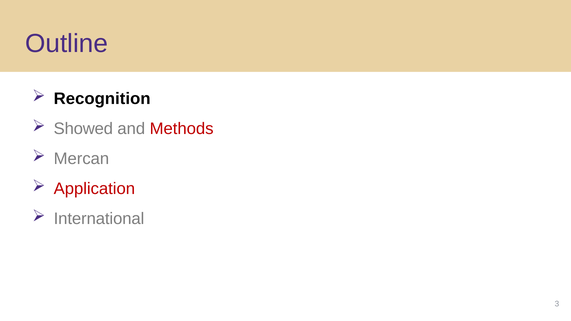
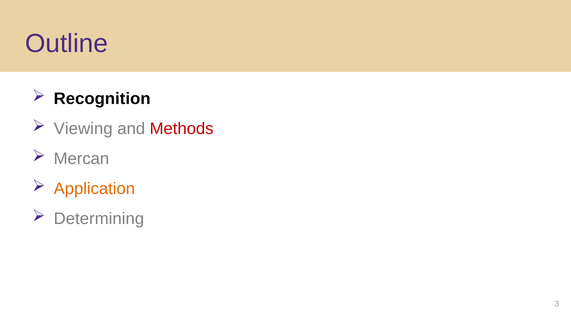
Showed: Showed -> Viewing
Application colour: red -> orange
International: International -> Determining
